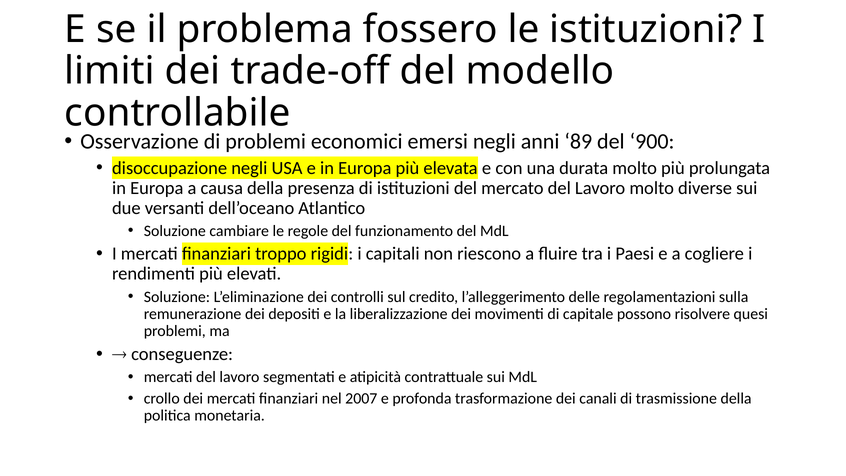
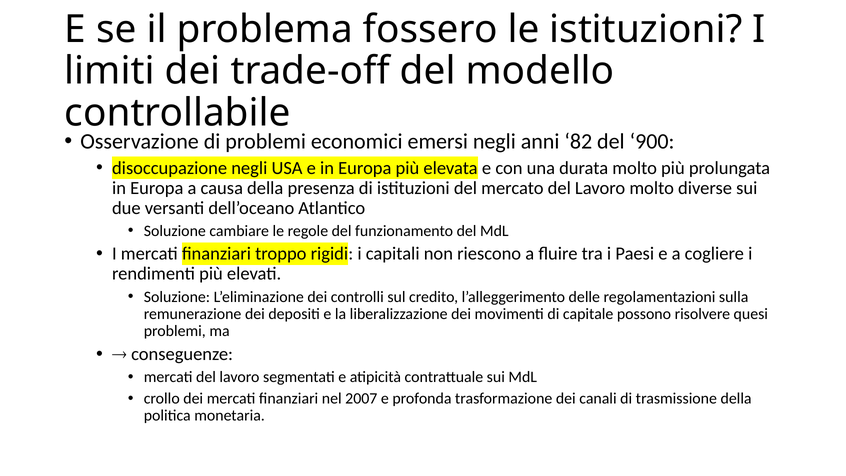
89: 89 -> 82
